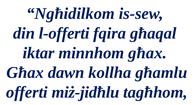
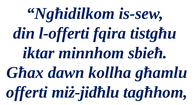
għaqal: għaqal -> tistgħu
minnhom għax: għax -> sbieħ
